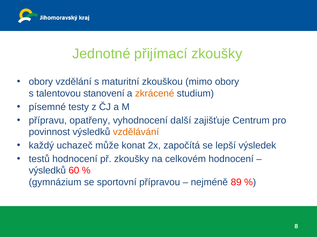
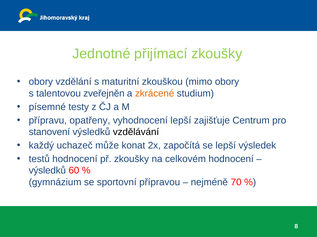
stanovení: stanovení -> zveřejněn
vyhodnocení další: další -> lepší
povinnost: povinnost -> stanovení
vzdělávání colour: orange -> black
89: 89 -> 70
